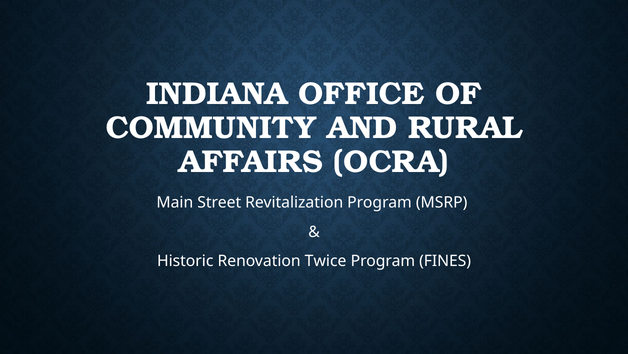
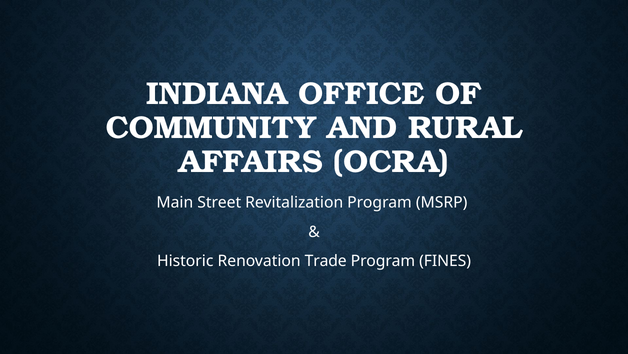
Twice: Twice -> Trade
